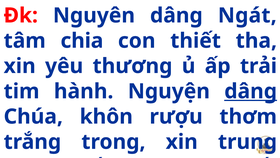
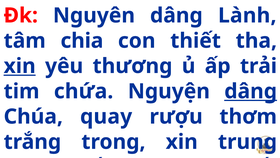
Ngát: Ngát -> Lành
xin at (20, 66) underline: none -> present
hành: hành -> chứa
khôn: khôn -> quay
